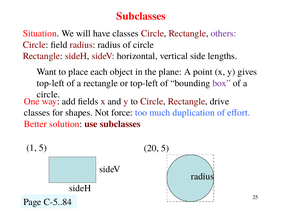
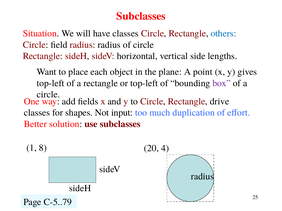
others colour: purple -> blue
force: force -> input
1 5: 5 -> 8
20 5: 5 -> 4
C-5..84: C-5..84 -> C-5..79
